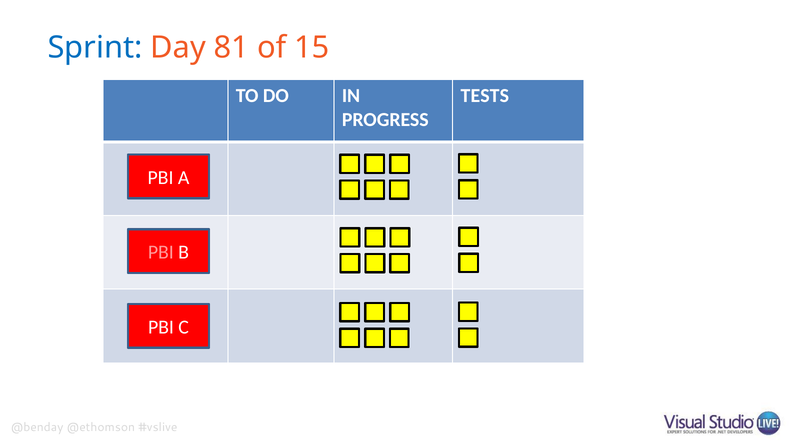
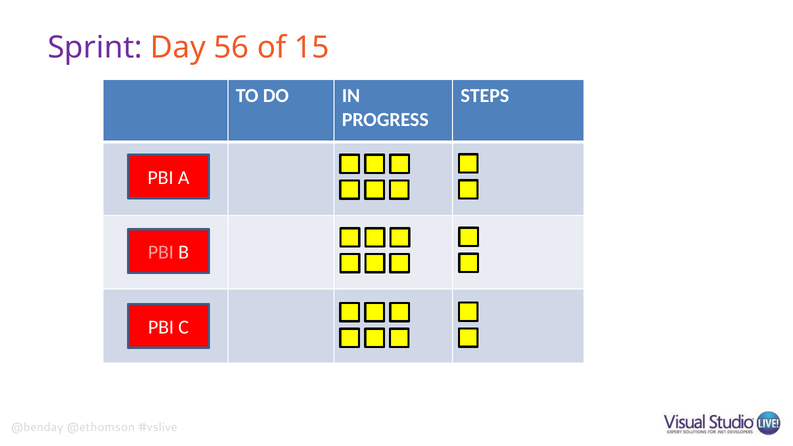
Sprint colour: blue -> purple
81: 81 -> 56
TESTS: TESTS -> STEPS
